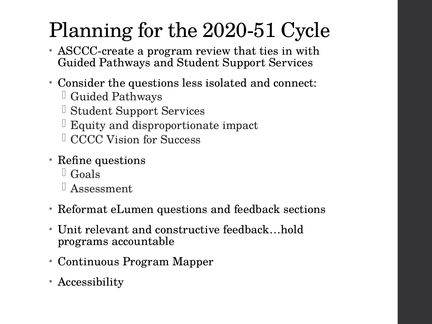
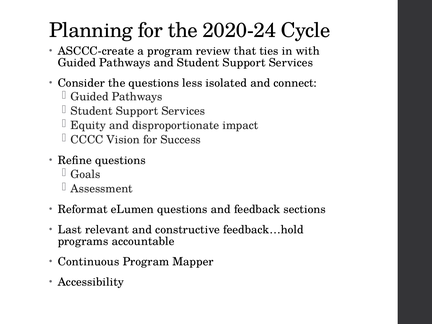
2020-51: 2020-51 -> 2020-24
Unit: Unit -> Last
